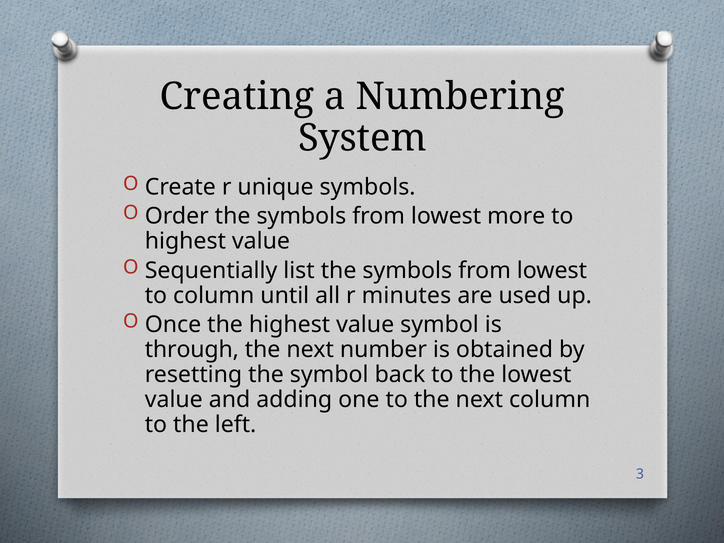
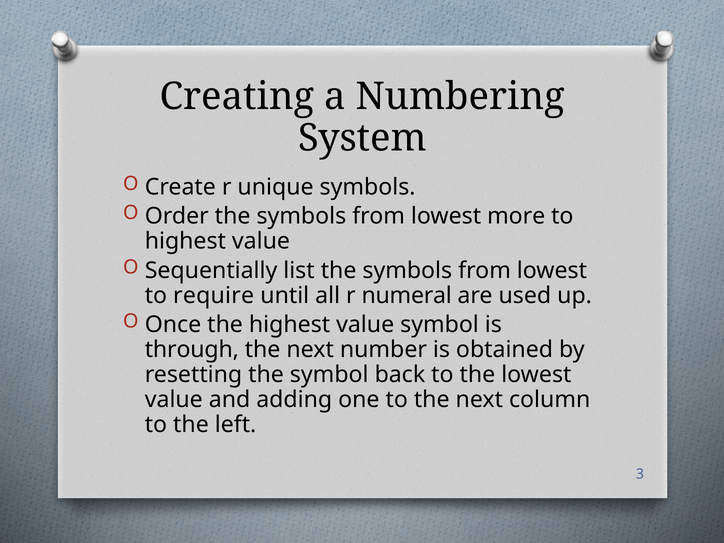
to column: column -> require
minutes: minutes -> numeral
